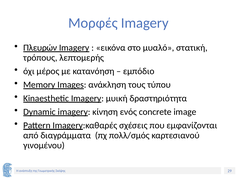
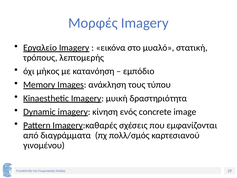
Πλευρών: Πλευρών -> Εργαλείο
μέρος: μέρος -> μήκος
